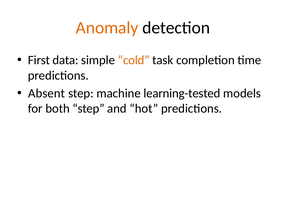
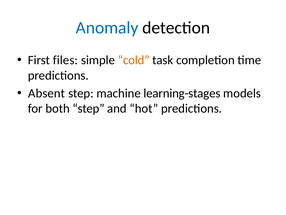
Anomaly colour: orange -> blue
data: data -> files
learning-tested: learning-tested -> learning-stages
